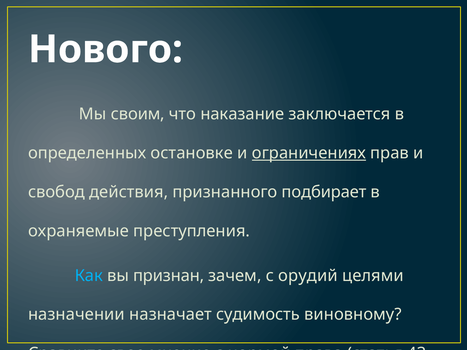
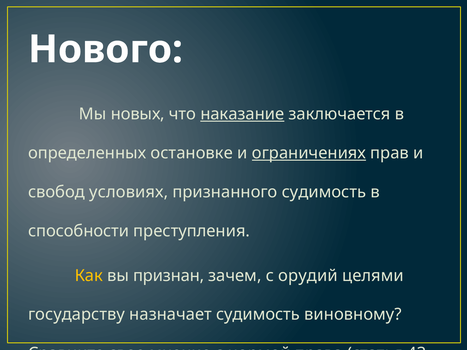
своим: своим -> новых
наказание underline: none -> present
действия: действия -> условиях
признанного подбирает: подбирает -> судимость
охраняемые: охраняемые -> способности
Как colour: light blue -> yellow
назначении: назначении -> государству
